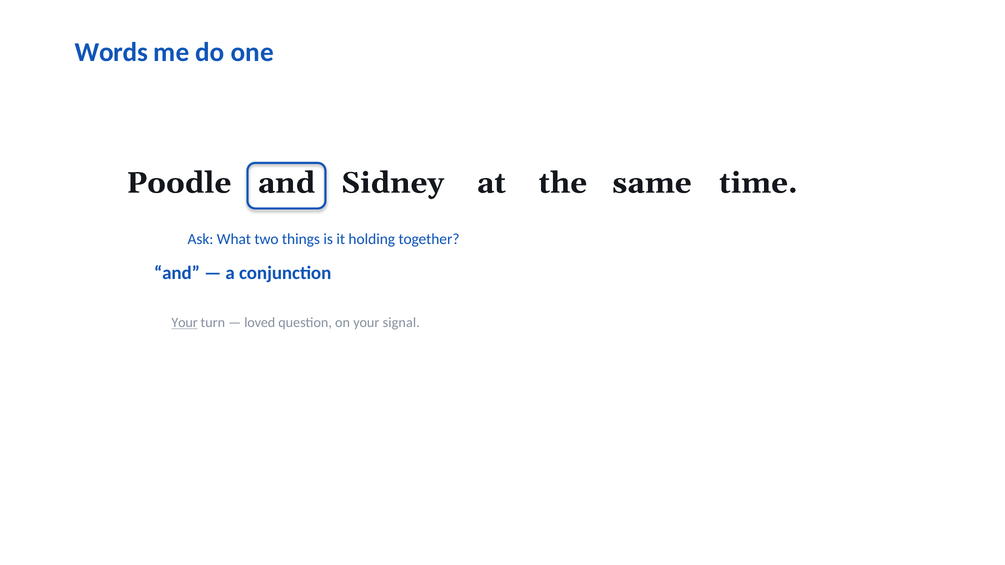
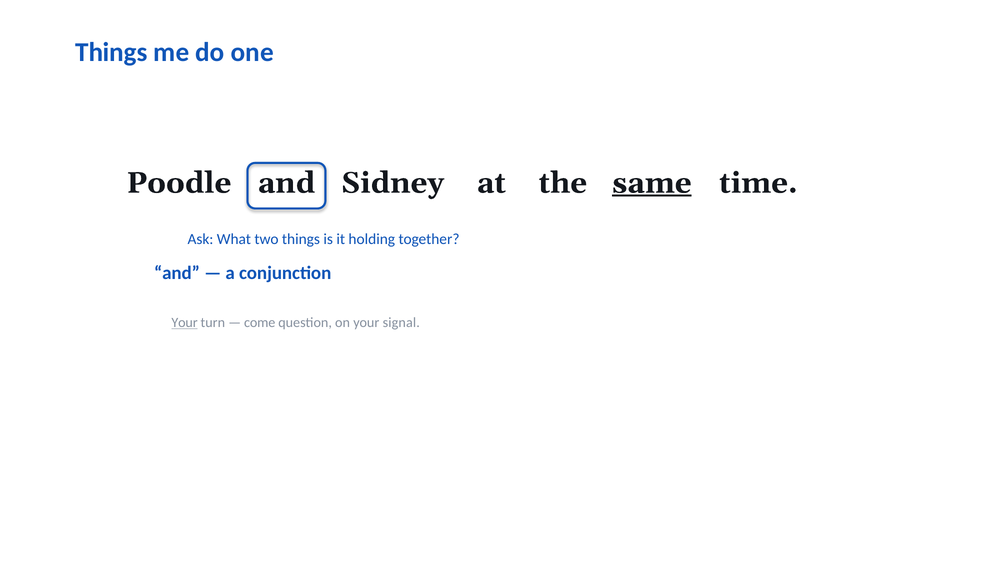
Words at (111, 52): Words -> Things
same underline: none -> present
loved: loved -> come
